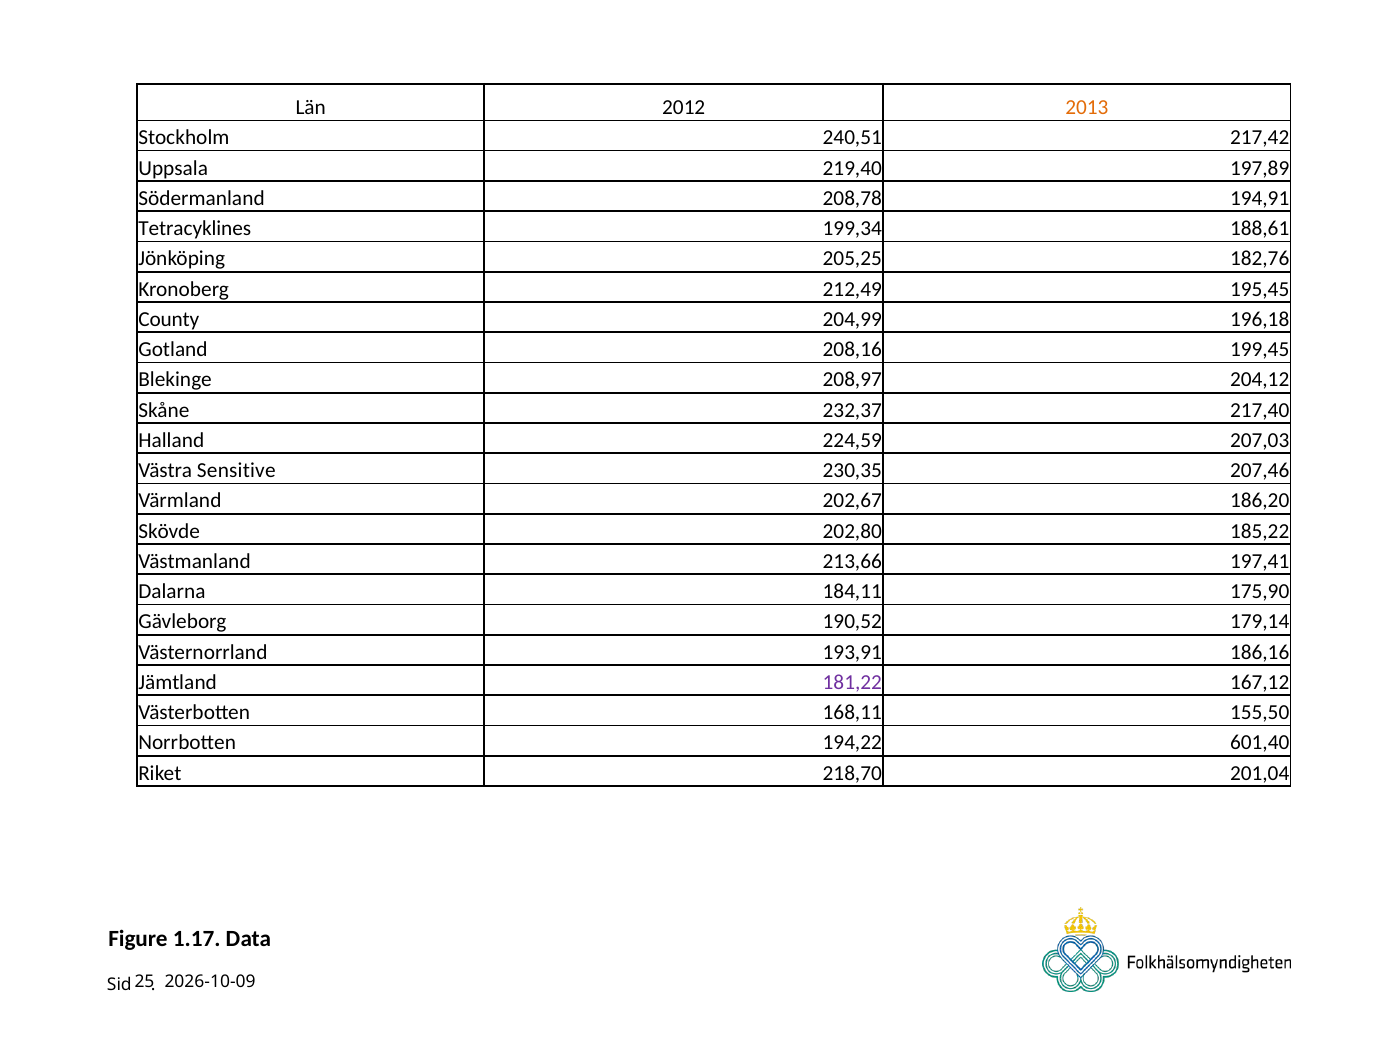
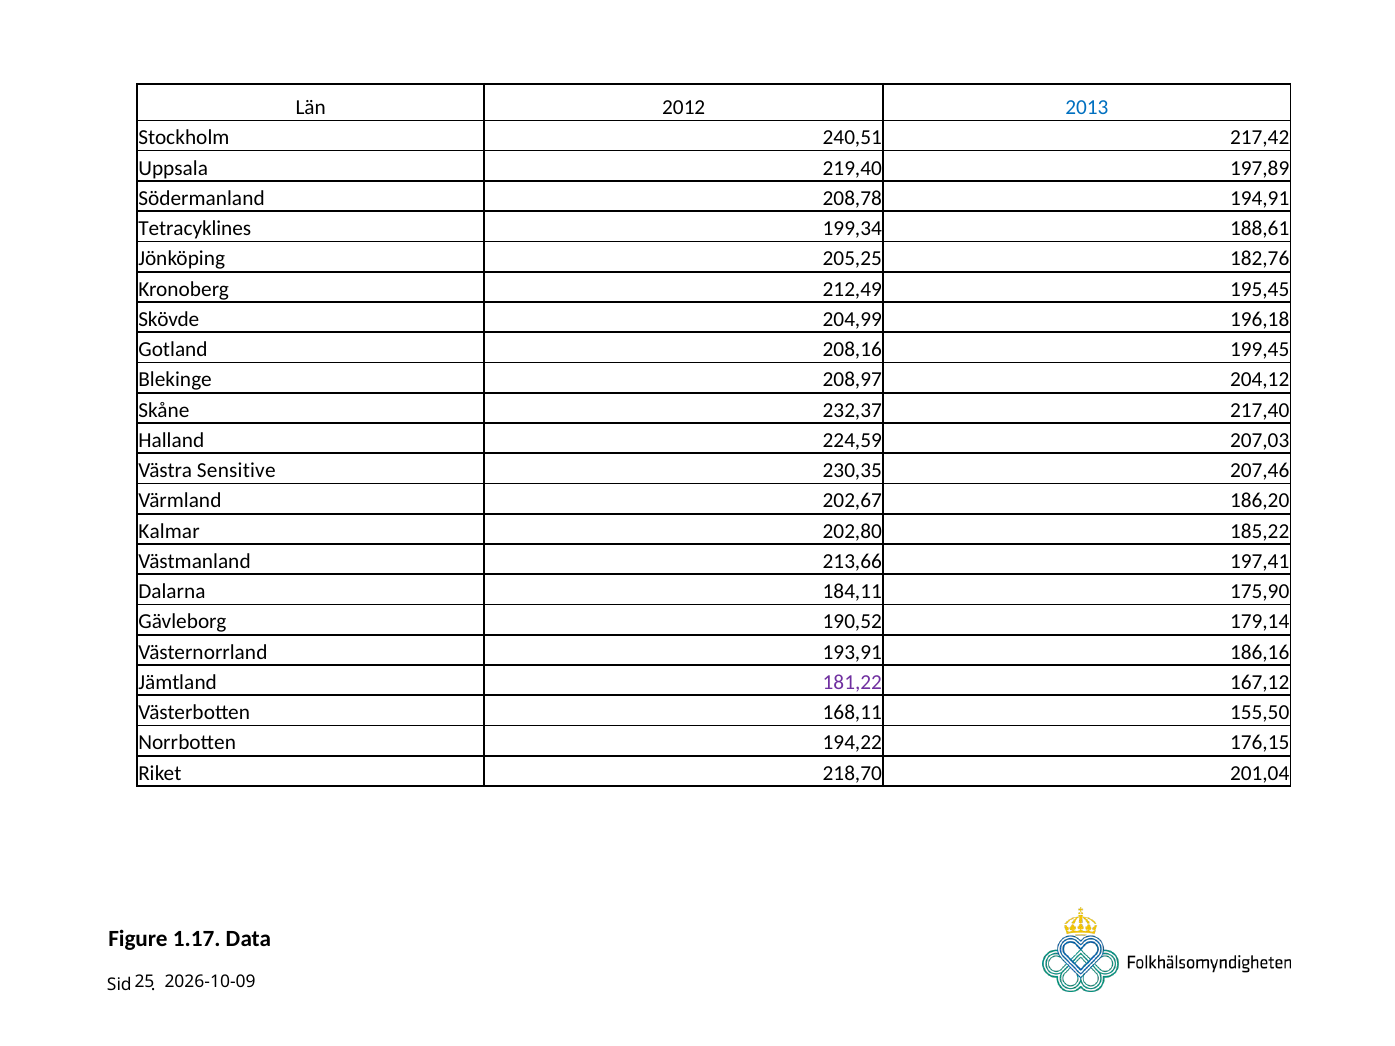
2013 colour: orange -> blue
County: County -> Skövde
Skövde: Skövde -> Kalmar
601,40: 601,40 -> 176,15
